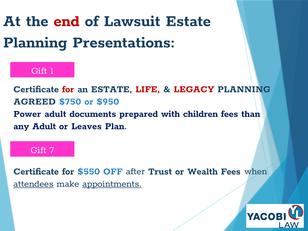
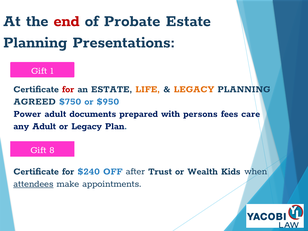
Lawsuit: Lawsuit -> Probate
LIFE colour: red -> orange
LEGACY at (194, 89) colour: red -> orange
children: children -> persons
than: than -> care
or Leaves: Leaves -> Legacy
7: 7 -> 8
$550: $550 -> $240
Wealth Fees: Fees -> Kids
appointments underline: present -> none
